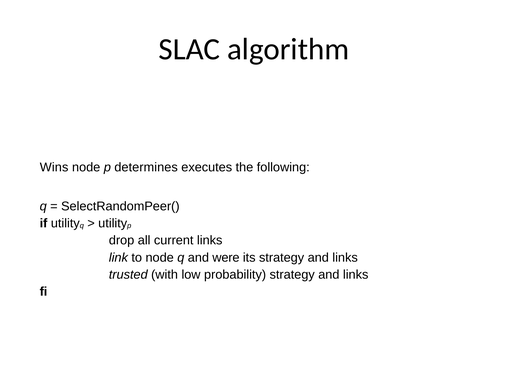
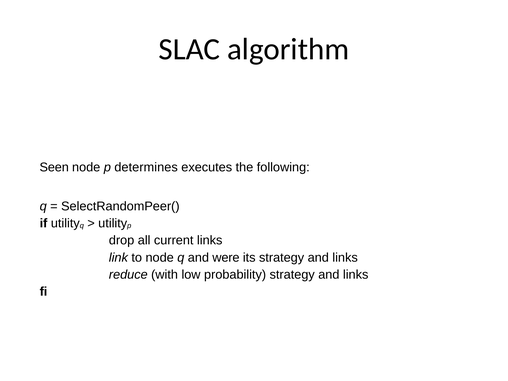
Wins: Wins -> Seen
trusted: trusted -> reduce
